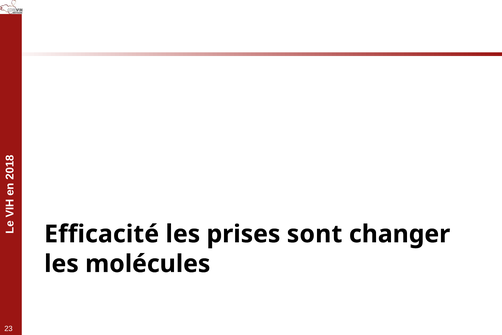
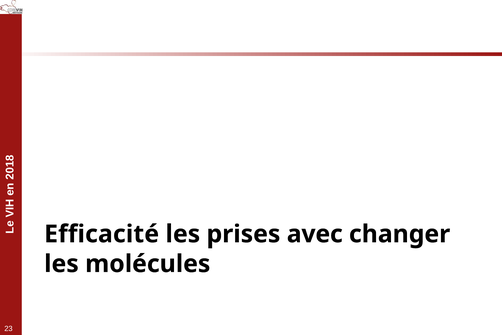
sont: sont -> avec
